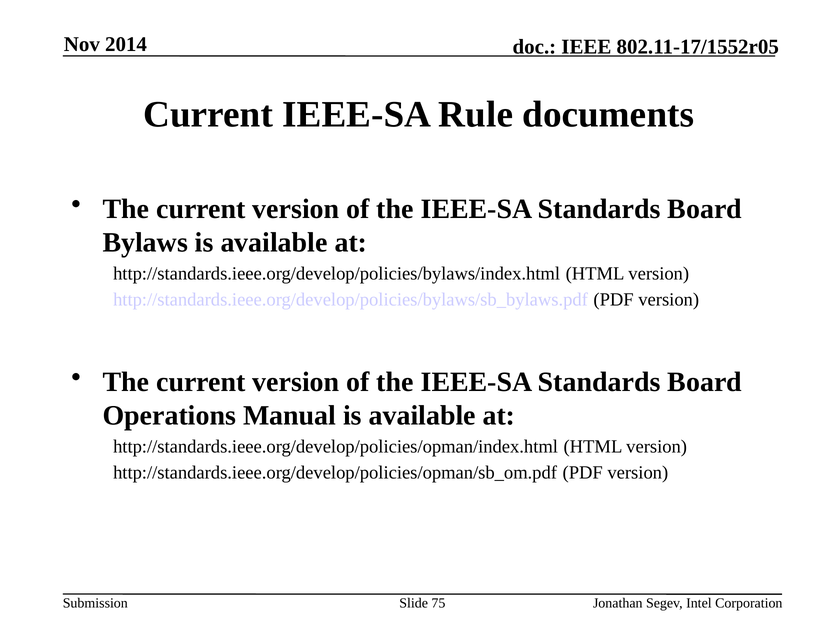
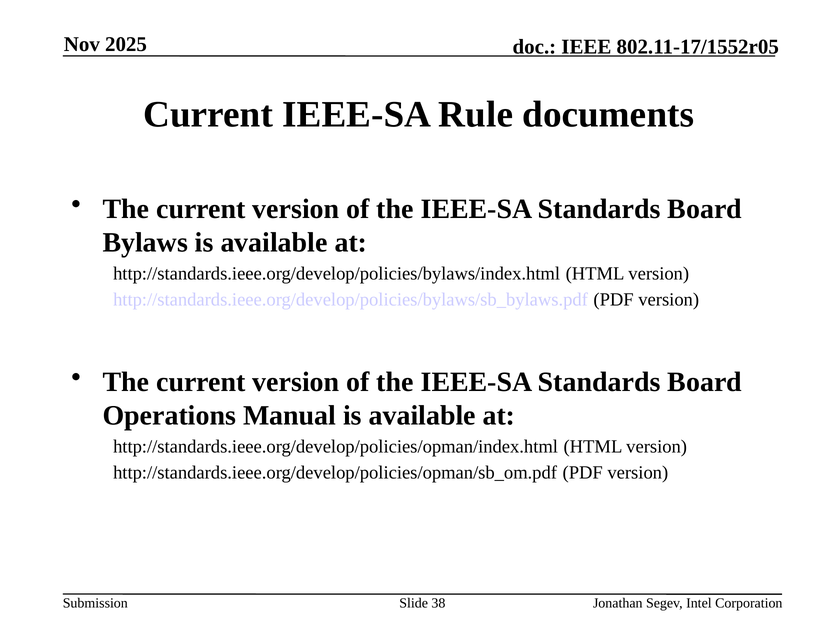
2014: 2014 -> 2025
75: 75 -> 38
